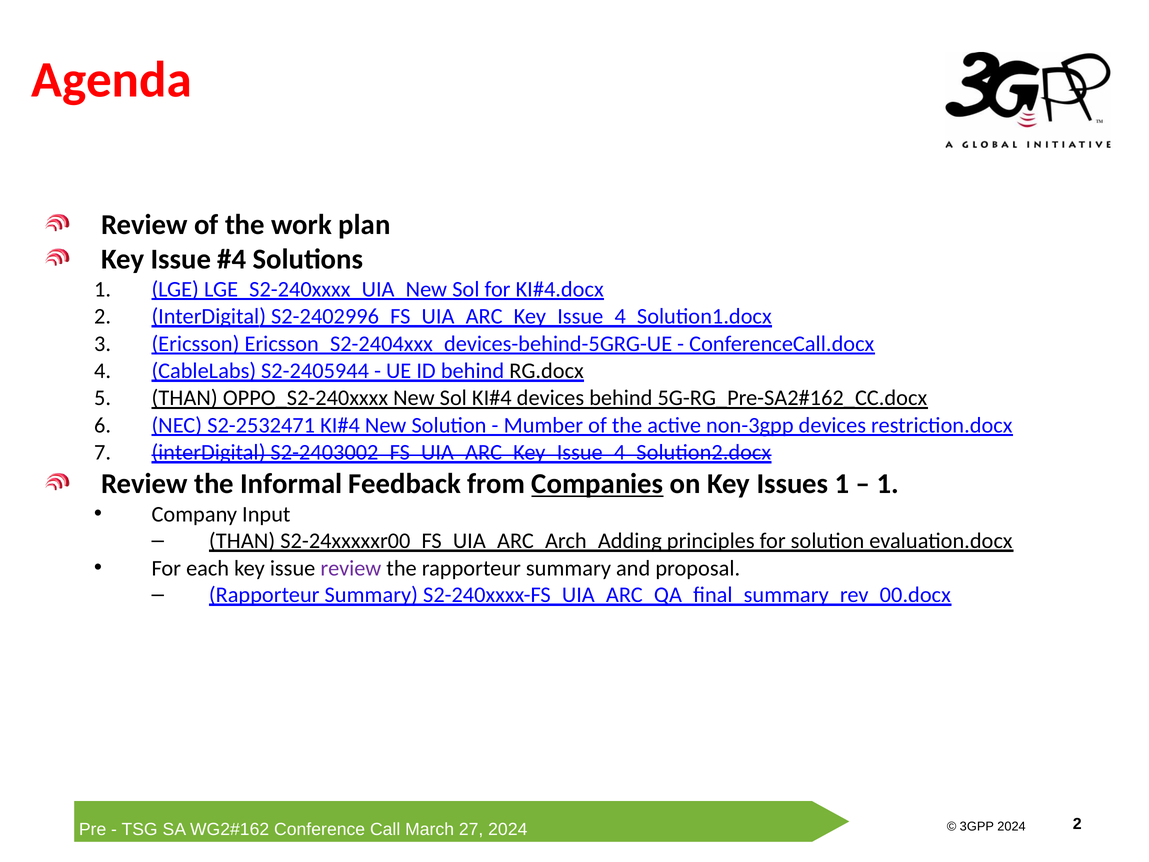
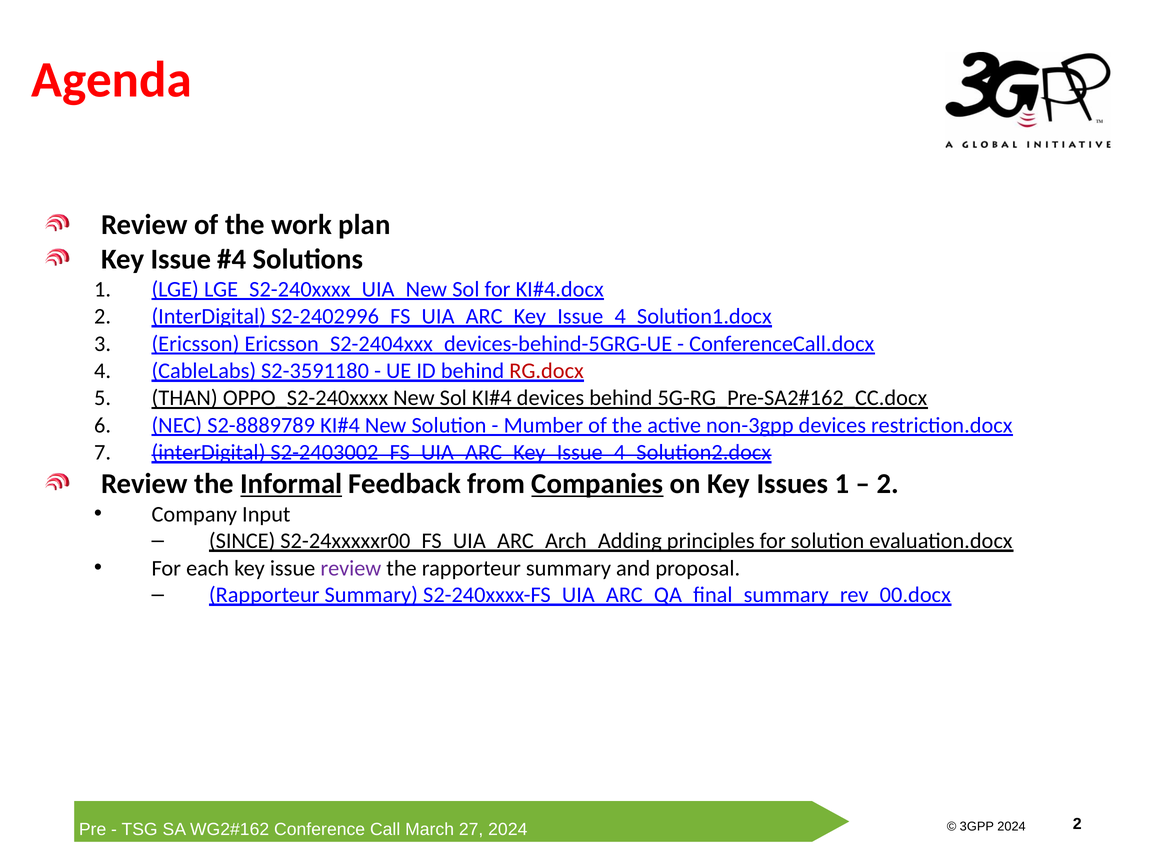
S2-2405944: S2-2405944 -> S2-3591180
RG.docx colour: black -> red
S2-2532471: S2-2532471 -> S2-8889789
Informal underline: none -> present
1 at (888, 484): 1 -> 2
THAN at (242, 541): THAN -> SINCE
